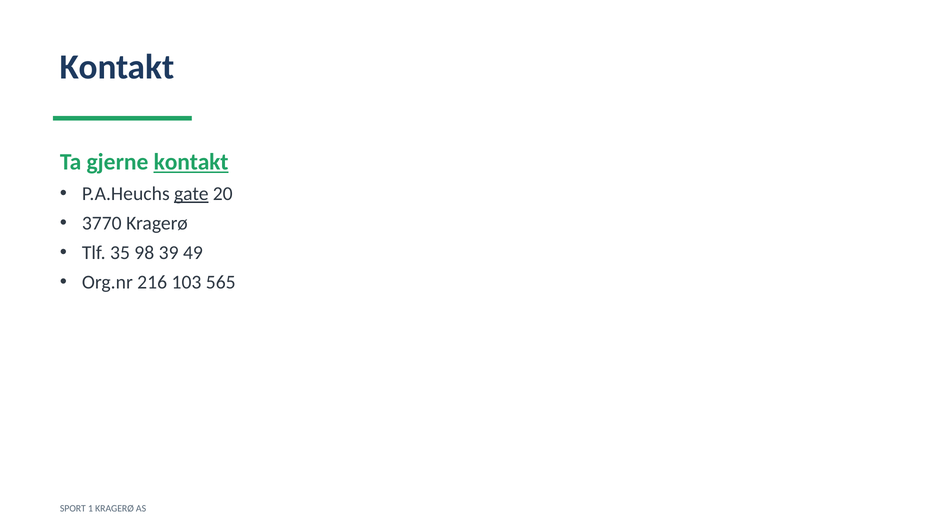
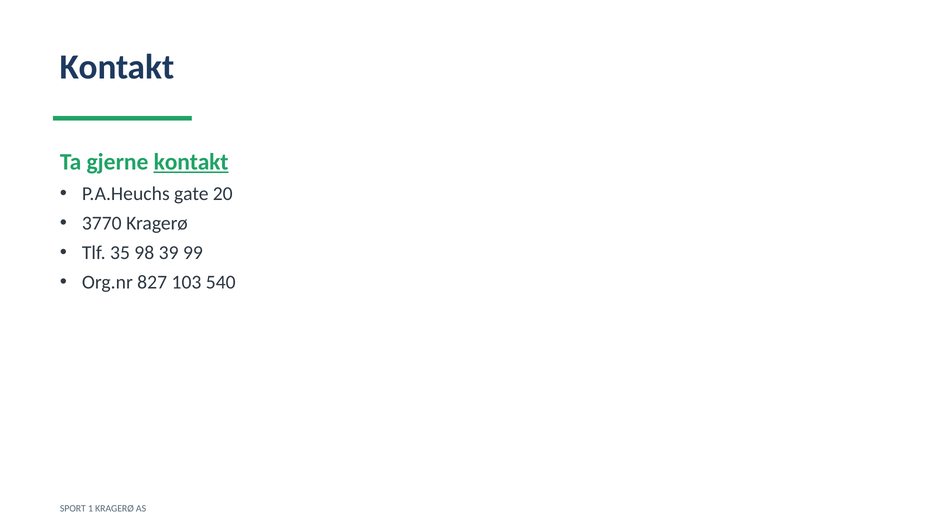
gate underline: present -> none
49: 49 -> 99
216: 216 -> 827
565: 565 -> 540
